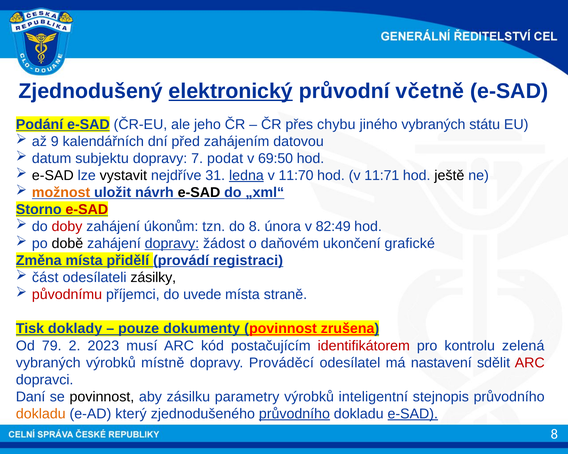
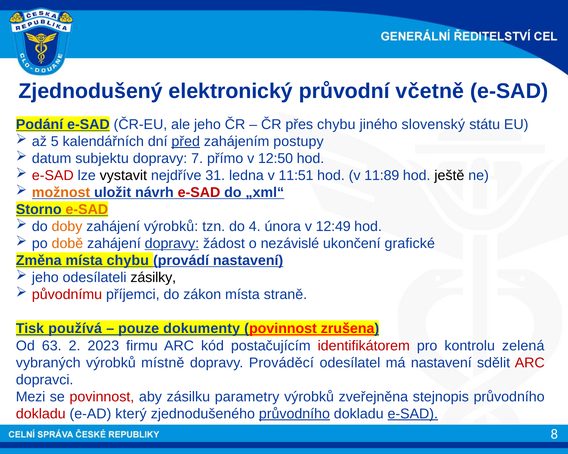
elektronický underline: present -> none
jiného vybraných: vybraných -> slovenský
9: 9 -> 5
před underline: none -> present
datovou: datovou -> postupy
podat: podat -> přímo
69:50: 69:50 -> 12:50
e-SAD at (53, 176) colour: black -> red
ledna underline: present -> none
11:70: 11:70 -> 11:51
11:71: 11:71 -> 11:89
e-SAD at (199, 193) colour: black -> red
e-SAD at (87, 210) colour: red -> orange
doby colour: red -> orange
zahájení úkonům: úkonům -> výrobků
do 8: 8 -> 4
82:49: 82:49 -> 12:49
době colour: black -> orange
daňovém: daňovém -> nezávislé
místa přidělí: přidělí -> chybu
provádí registraci: registraci -> nastavení
část at (45, 278): část -> jeho
uvede: uvede -> zákon
doklady: doklady -> používá
79: 79 -> 63
musí: musí -> firmu
Daní: Daní -> Mezi
povinnost at (102, 397) colour: black -> red
inteligentní: inteligentní -> zveřejněna
dokladu at (41, 414) colour: orange -> red
